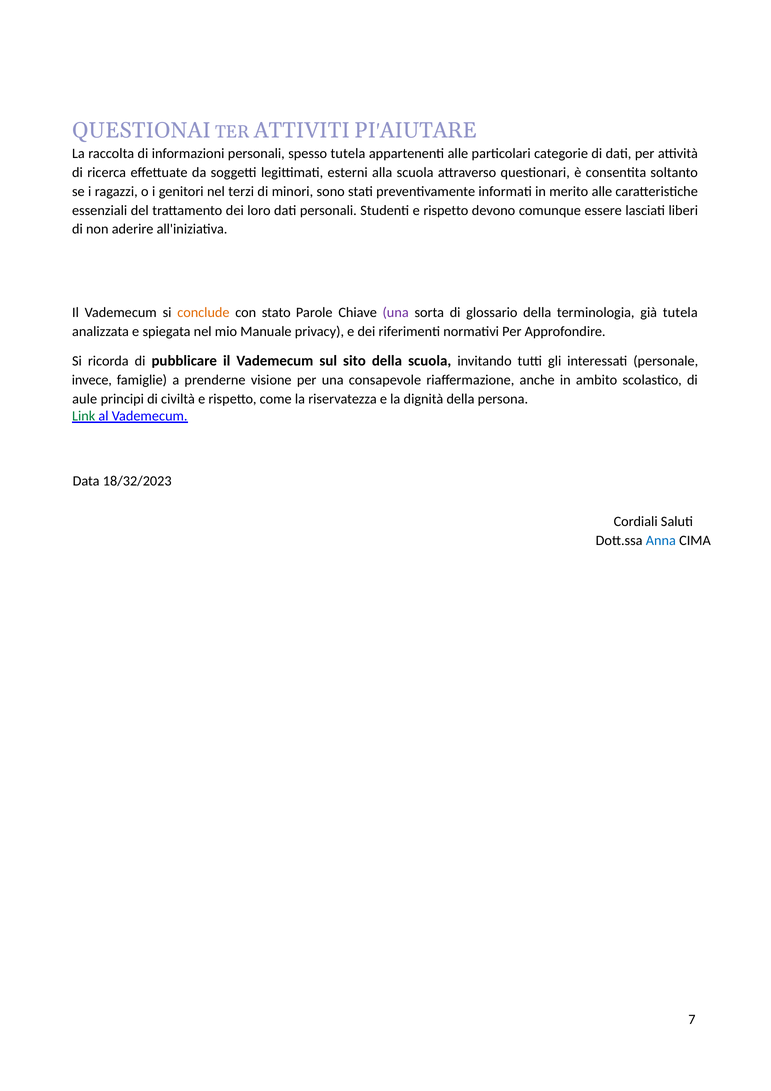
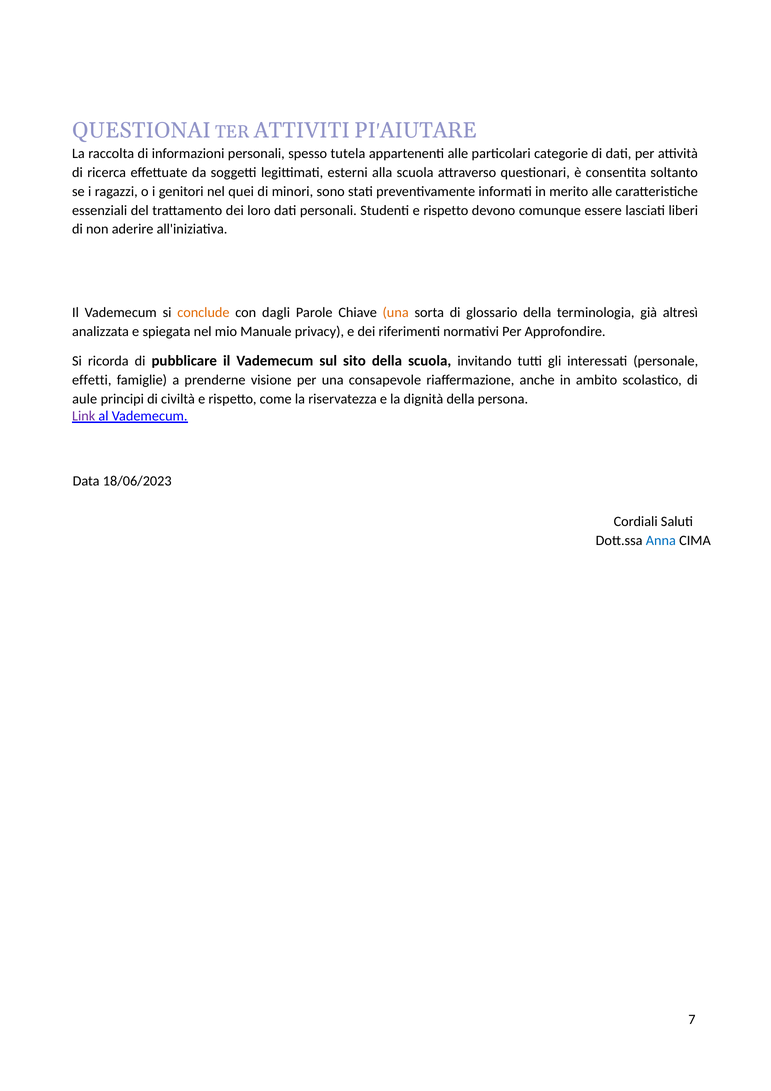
terzi: terzi -> quei
stato: stato -> dagli
una at (396, 312) colour: purple -> orange
già tutela: tutela -> altresì
invece: invece -> effetti
Link colour: green -> purple
18/32/2023: 18/32/2023 -> 18/06/2023
